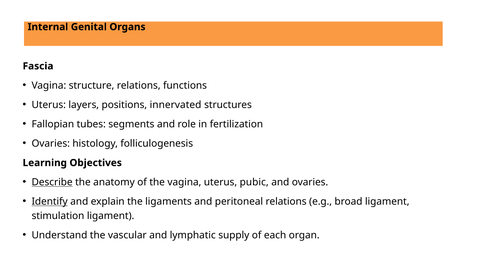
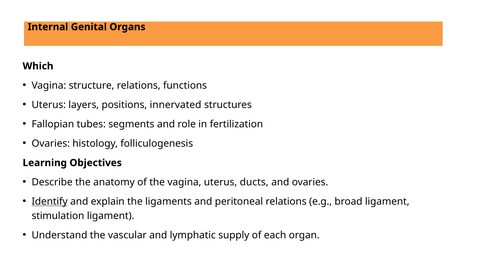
Fascia: Fascia -> Which
Describe underline: present -> none
pubic: pubic -> ducts
